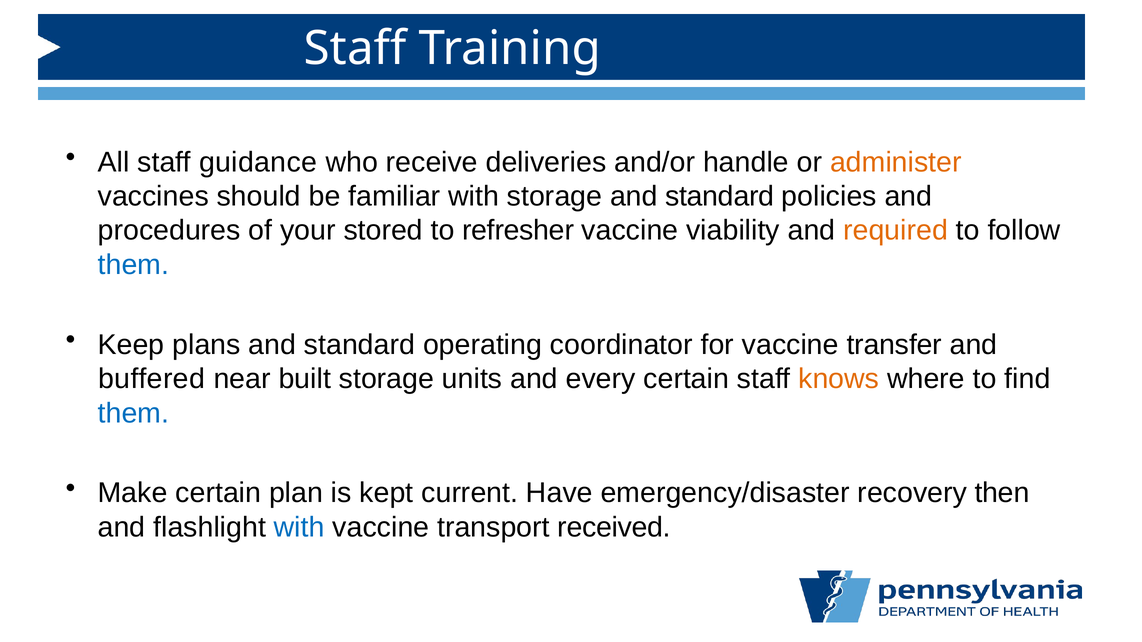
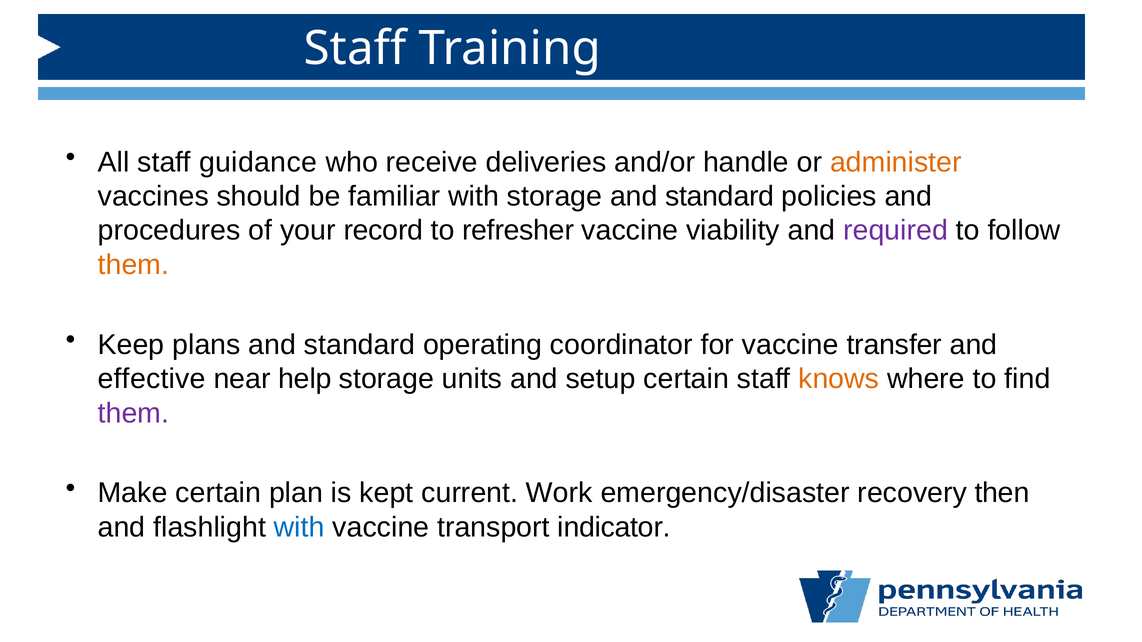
stored: stored -> record
required colour: orange -> purple
them at (133, 265) colour: blue -> orange
buffered: buffered -> effective
built: built -> help
every: every -> setup
them at (133, 413) colour: blue -> purple
Have: Have -> Work
received: received -> indicator
